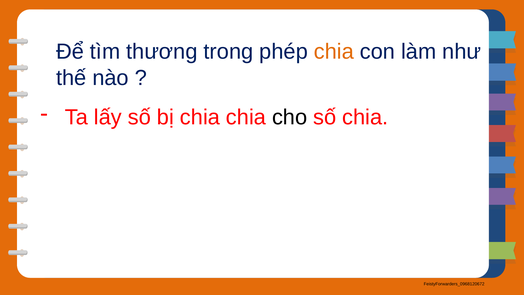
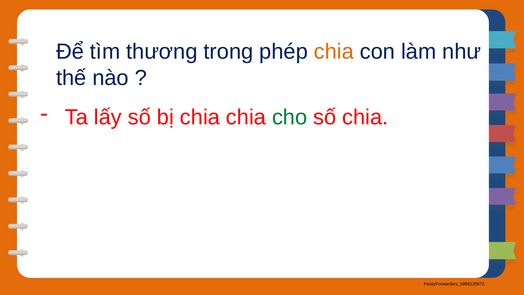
cho colour: black -> green
